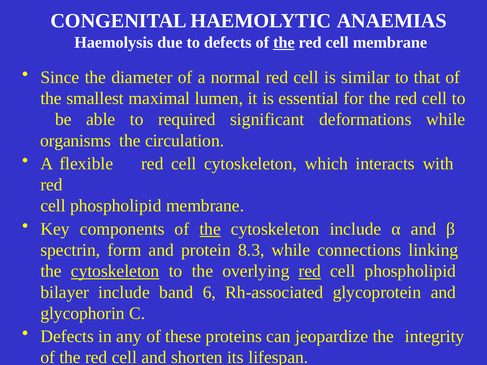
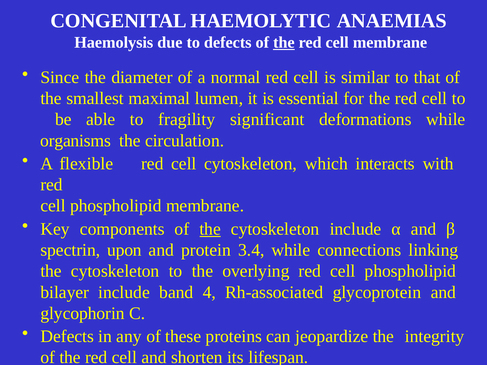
required: required -> fragility
form: form -> upon
8.3: 8.3 -> 3.4
cytoskeleton at (115, 271) underline: present -> none
red at (310, 271) underline: present -> none
6: 6 -> 4
